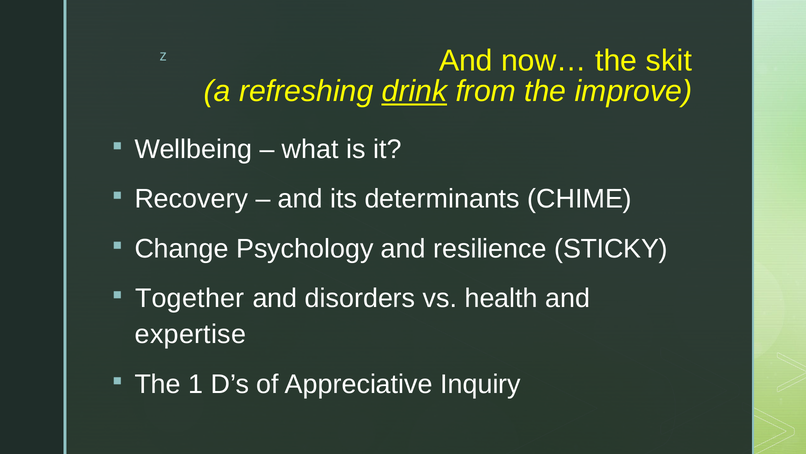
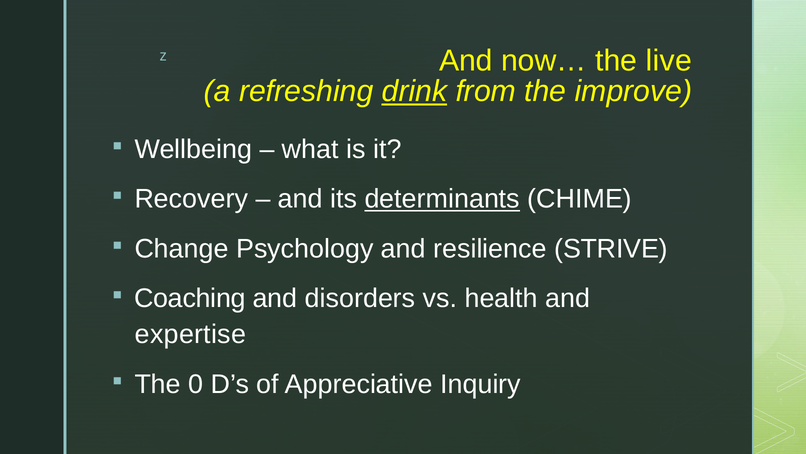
skit: skit -> live
determinants underline: none -> present
STICKY: STICKY -> STRIVE
Together: Together -> Coaching
1: 1 -> 0
